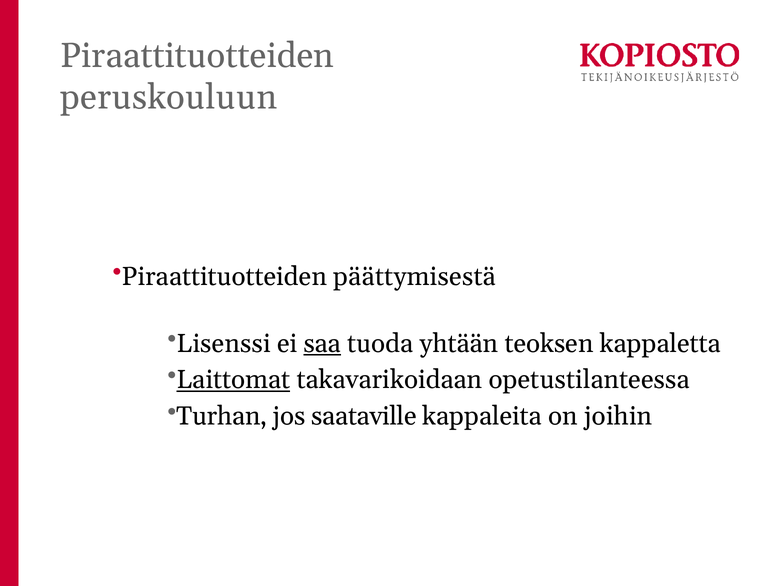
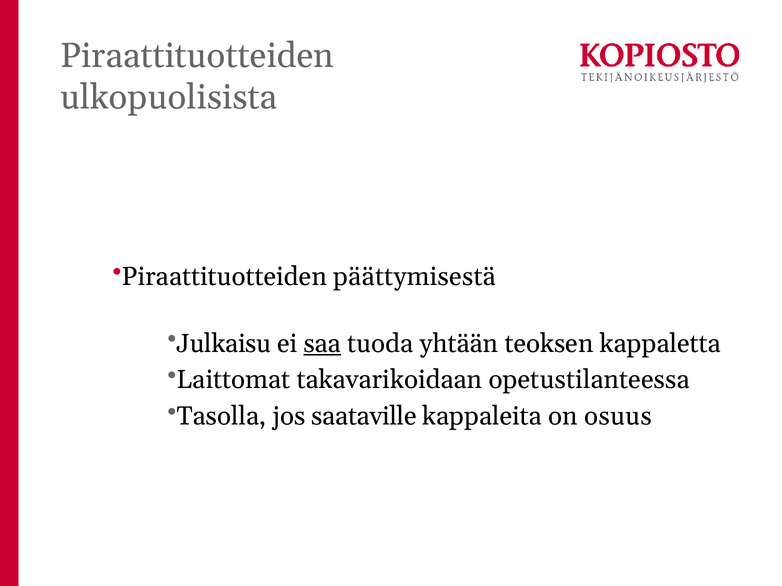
peruskouluun: peruskouluun -> ulkopuolisista
Lisenssi: Lisenssi -> Julkaisu
Laittomat underline: present -> none
Turhan: Turhan -> Tasolla
joihin: joihin -> osuus
